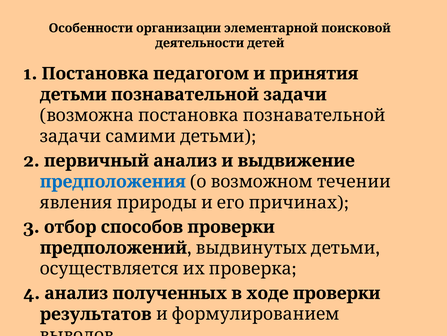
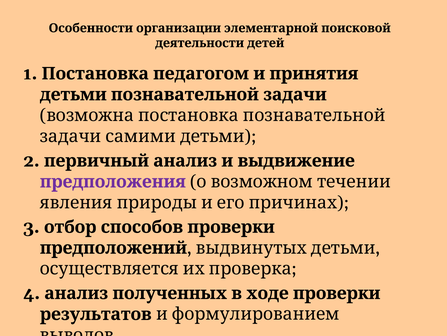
предположения colour: blue -> purple
